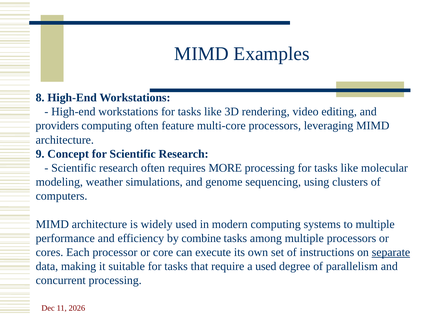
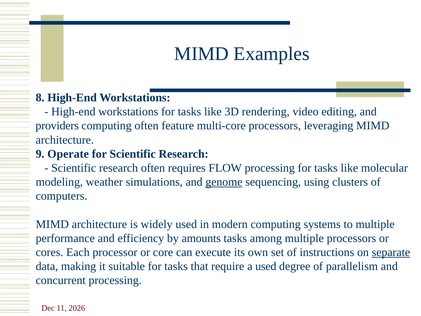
Concept: Concept -> Operate
MORE: MORE -> FLOW
genome underline: none -> present
combine: combine -> amounts
